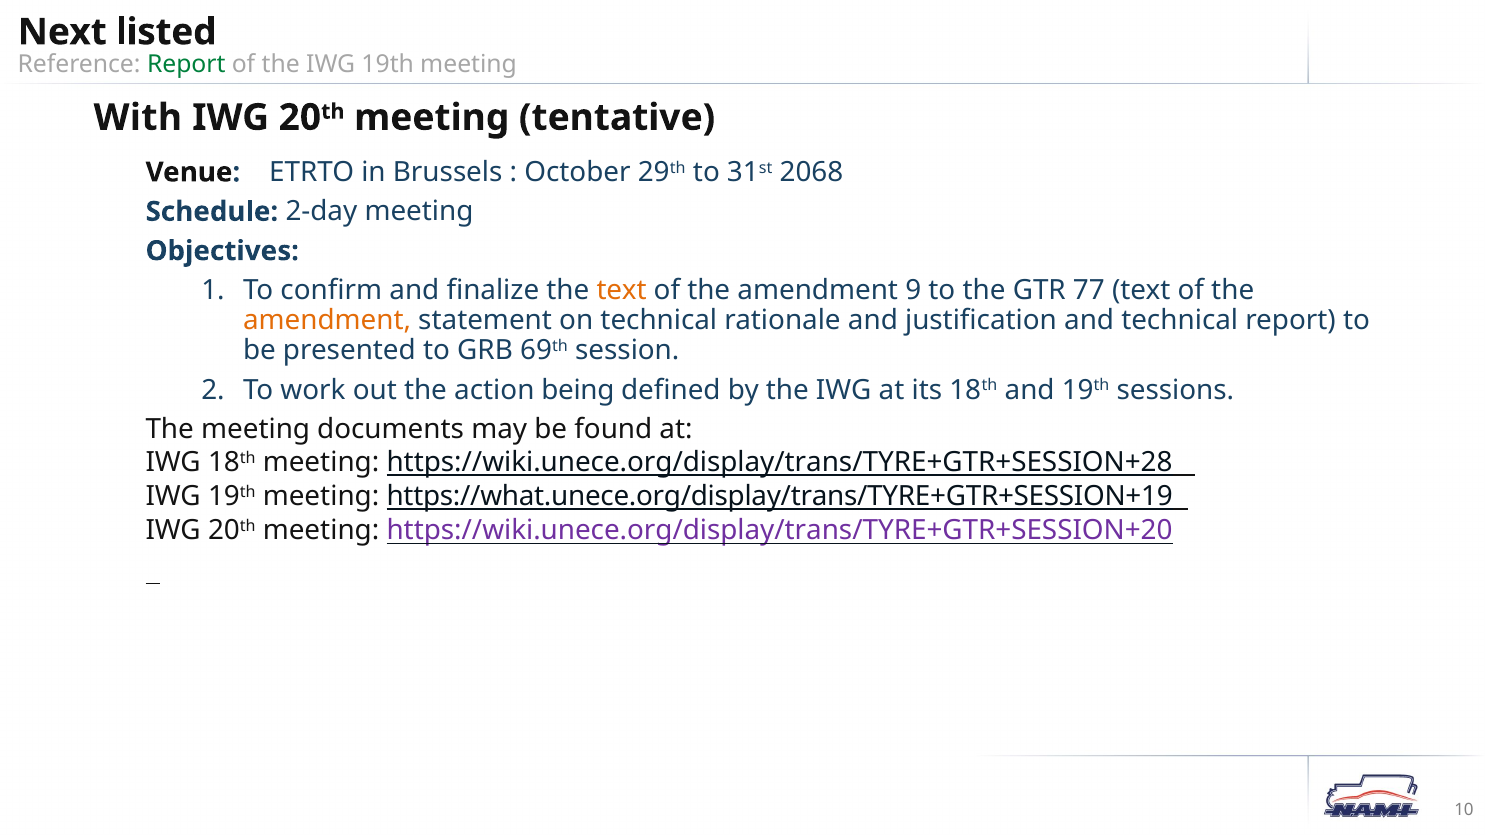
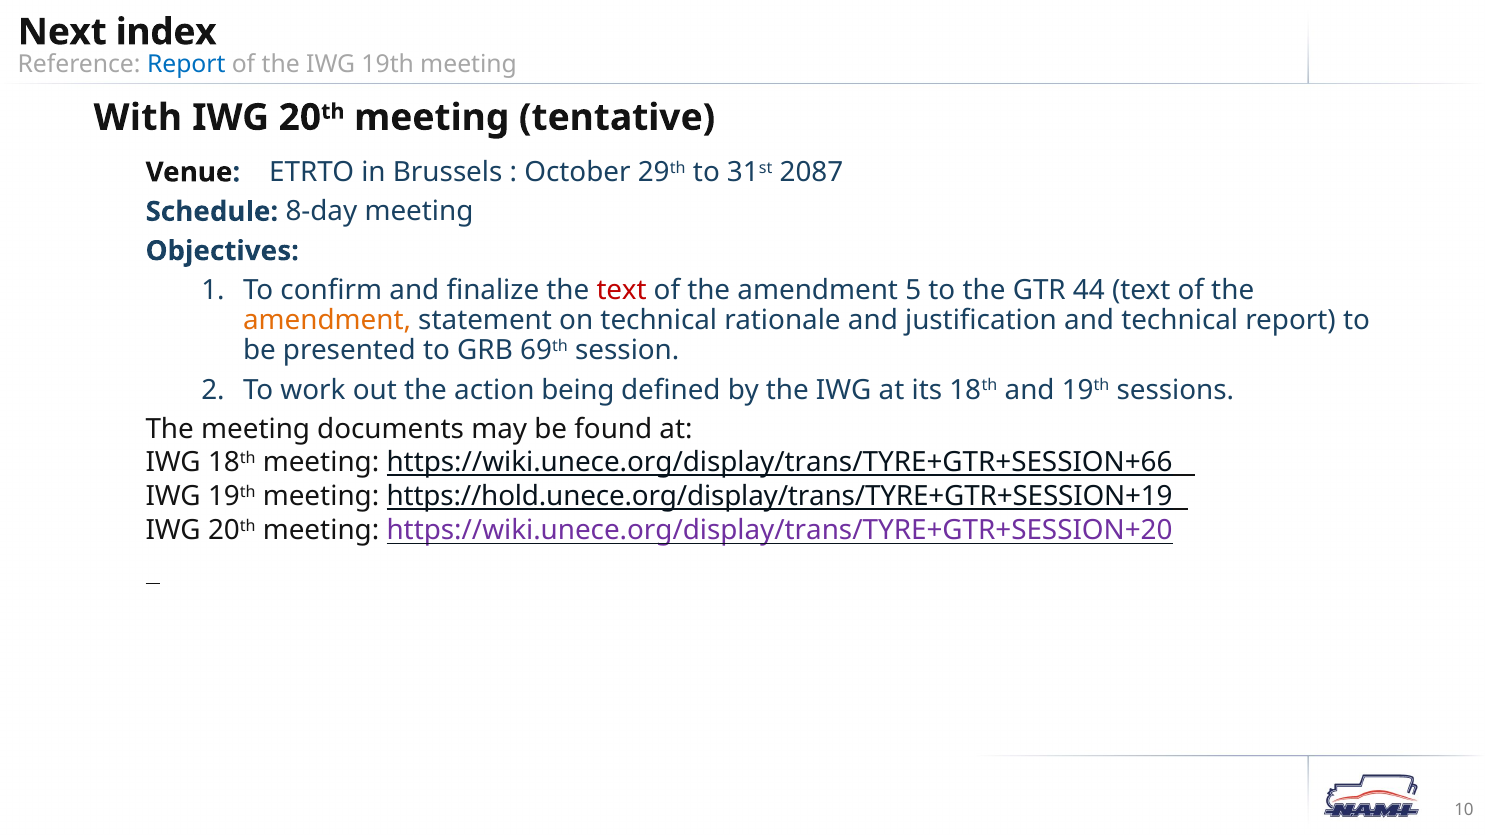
listed: listed -> index
Report at (186, 65) colour: green -> blue
2068: 2068 -> 2087
2-day: 2-day -> 8-day
text at (622, 290) colour: orange -> red
9: 9 -> 5
77: 77 -> 44
https://wiki.unece.org/display/trans/TYRE+GTR+SESSION+28: https://wiki.unece.org/display/trans/TYRE+GTR+SESSION+28 -> https://wiki.unece.org/display/trans/TYRE+GTR+SESSION+66
https://what.unece.org/display/trans/TYRE+GTR+SESSION+19: https://what.unece.org/display/trans/TYRE+GTR+SESSION+19 -> https://hold.unece.org/display/trans/TYRE+GTR+SESSION+19
